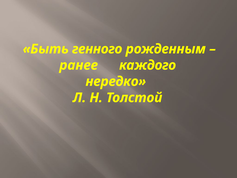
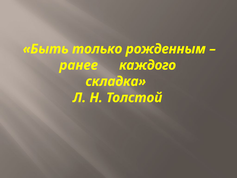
генного: генного -> только
нередко: нередко -> складка
